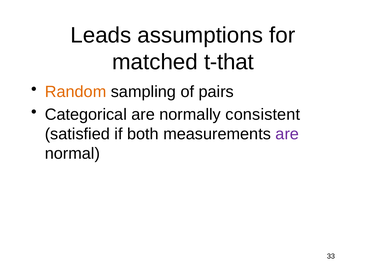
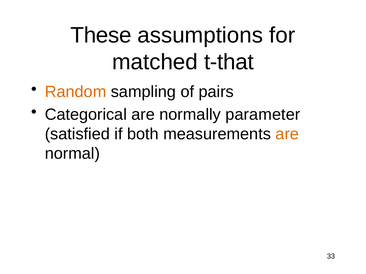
Leads: Leads -> These
consistent: consistent -> parameter
are at (287, 134) colour: purple -> orange
